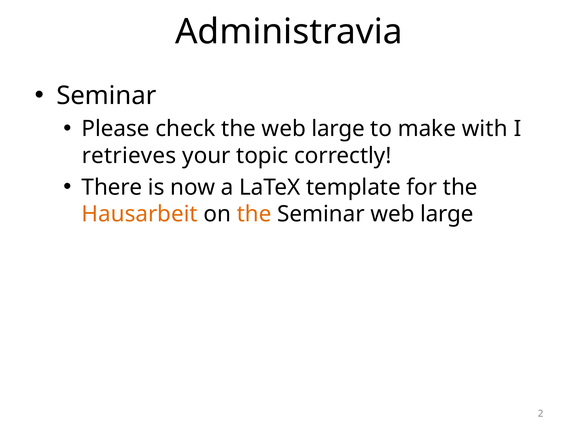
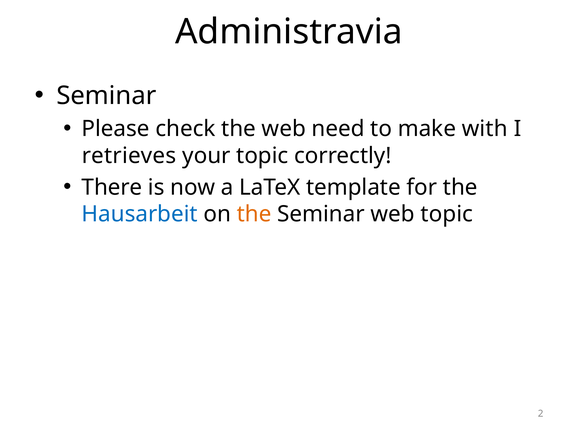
the web large: large -> need
Hausarbeit colour: orange -> blue
Seminar web large: large -> topic
